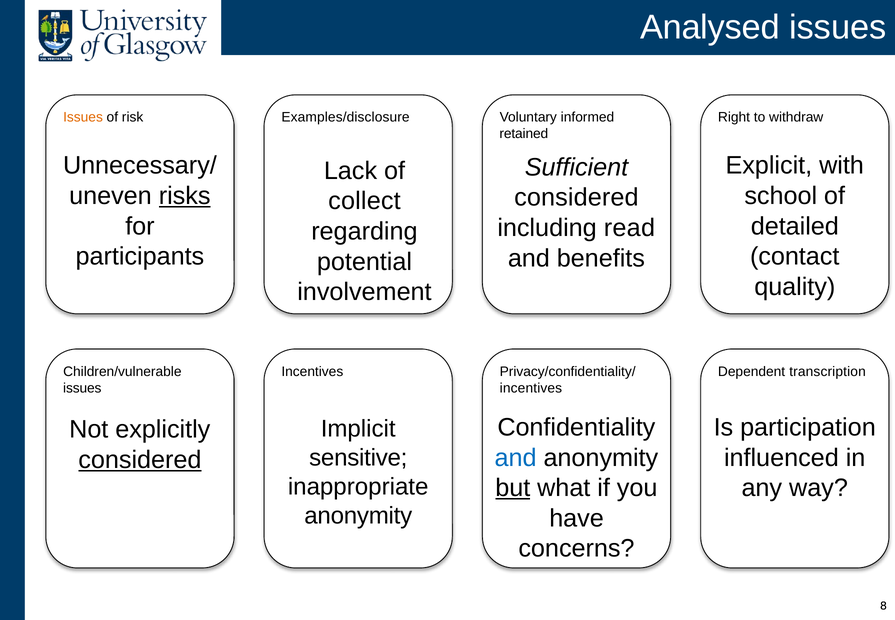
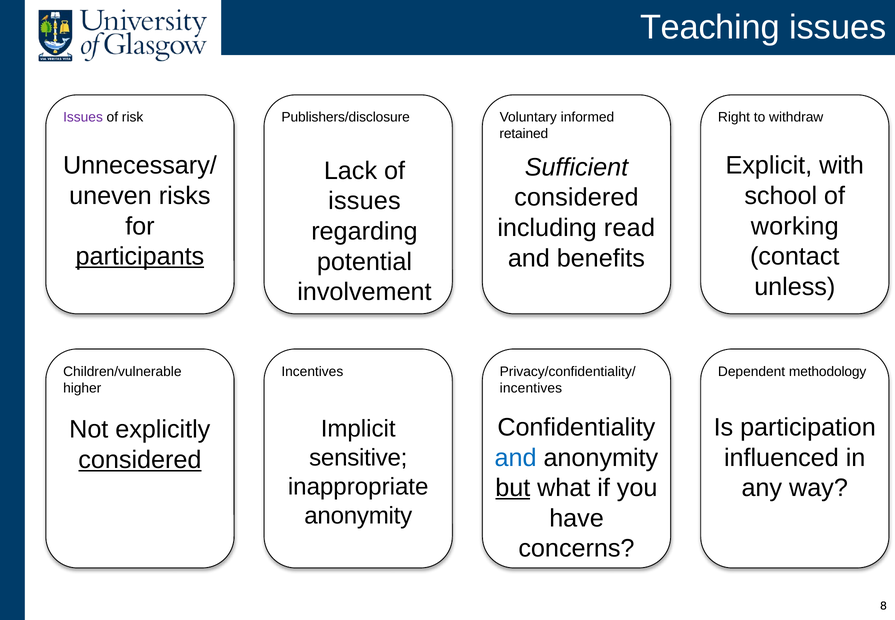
Analysed: Analysed -> Teaching
Issues at (83, 117) colour: orange -> purple
Examples/disclosure: Examples/disclosure -> Publishers/disclosure
risks underline: present -> none
collect at (364, 201): collect -> issues
detailed: detailed -> working
participants underline: none -> present
quality: quality -> unless
transcription: transcription -> methodology
issues at (82, 388): issues -> higher
